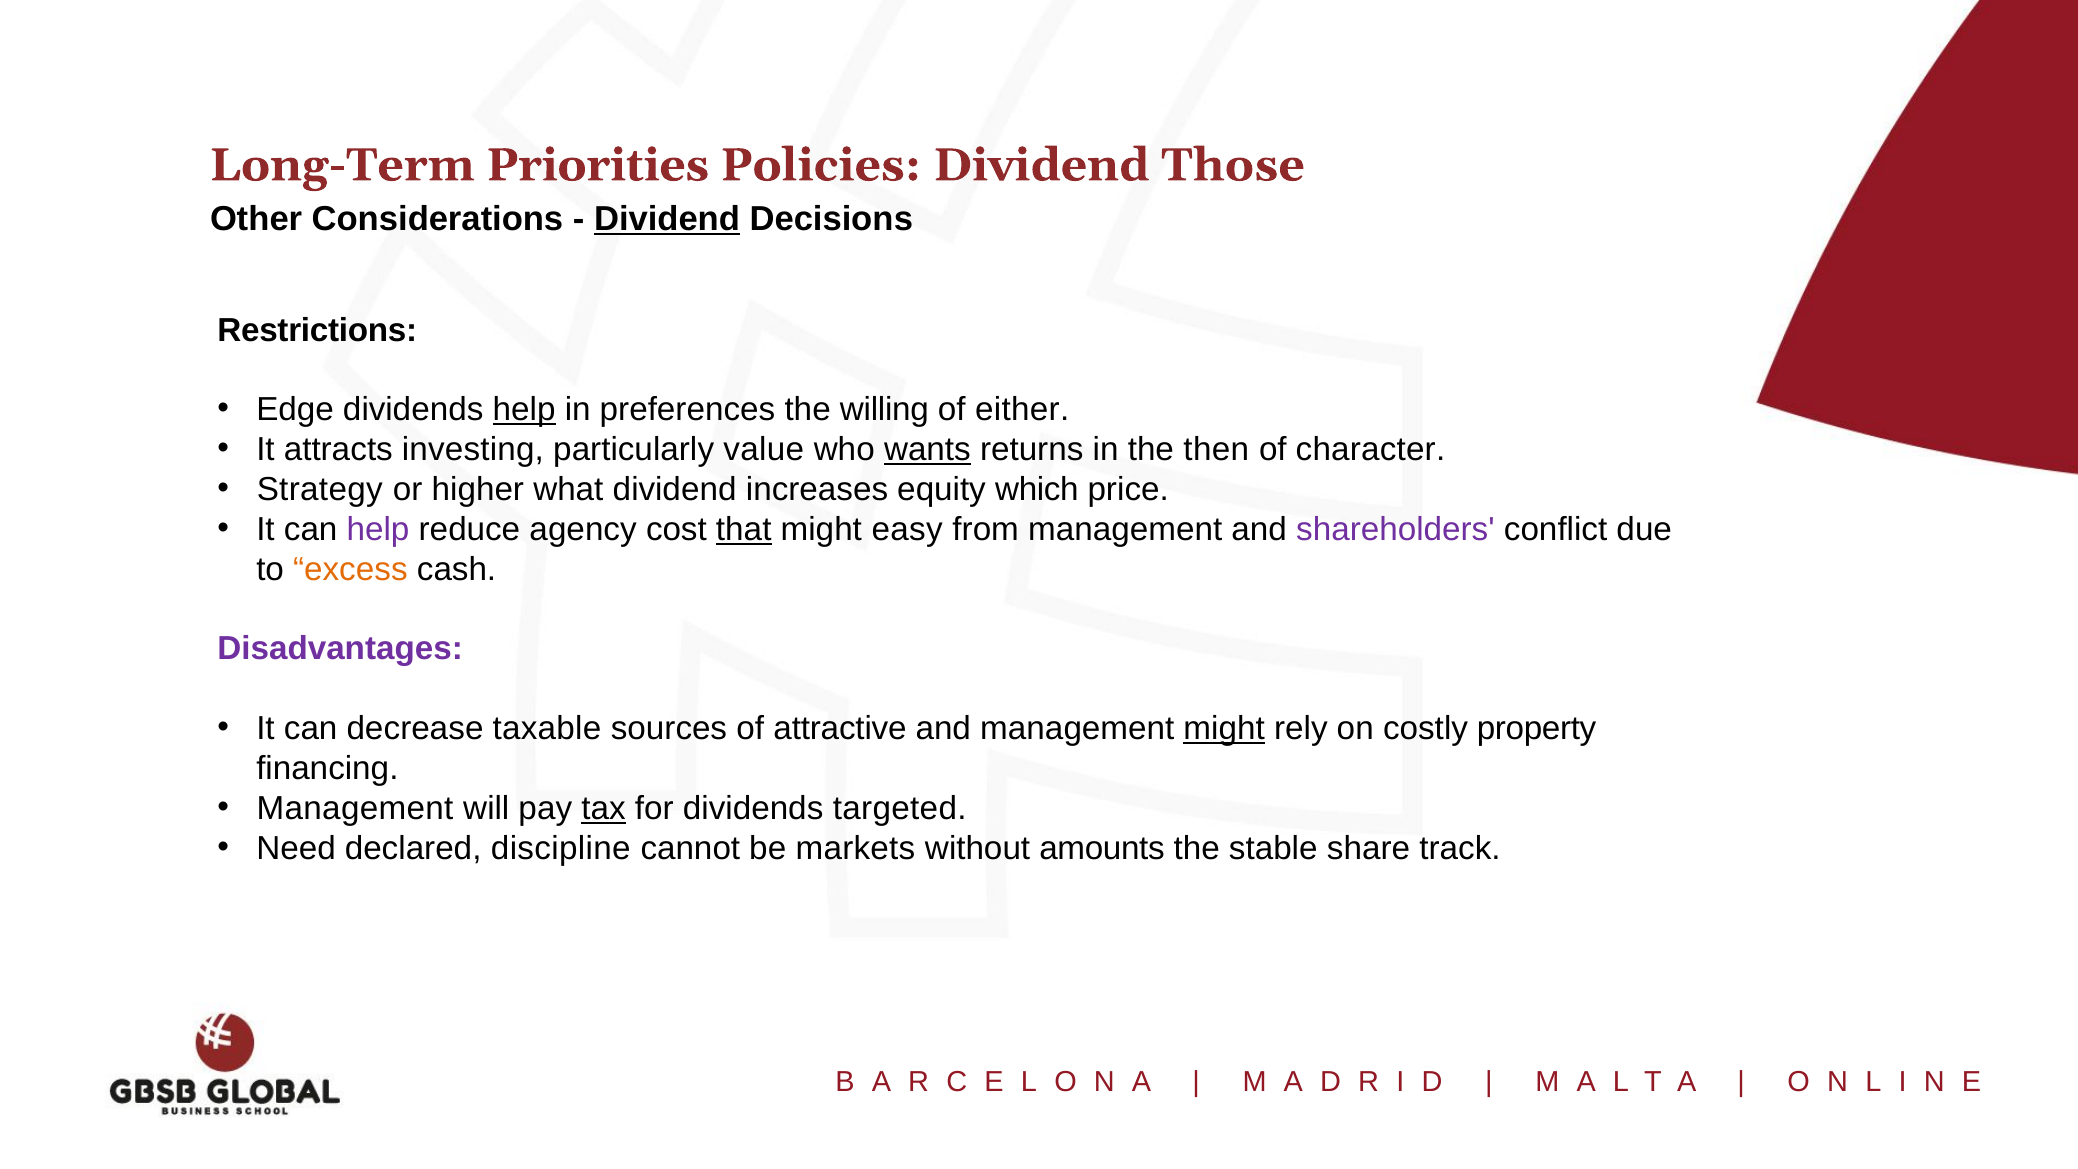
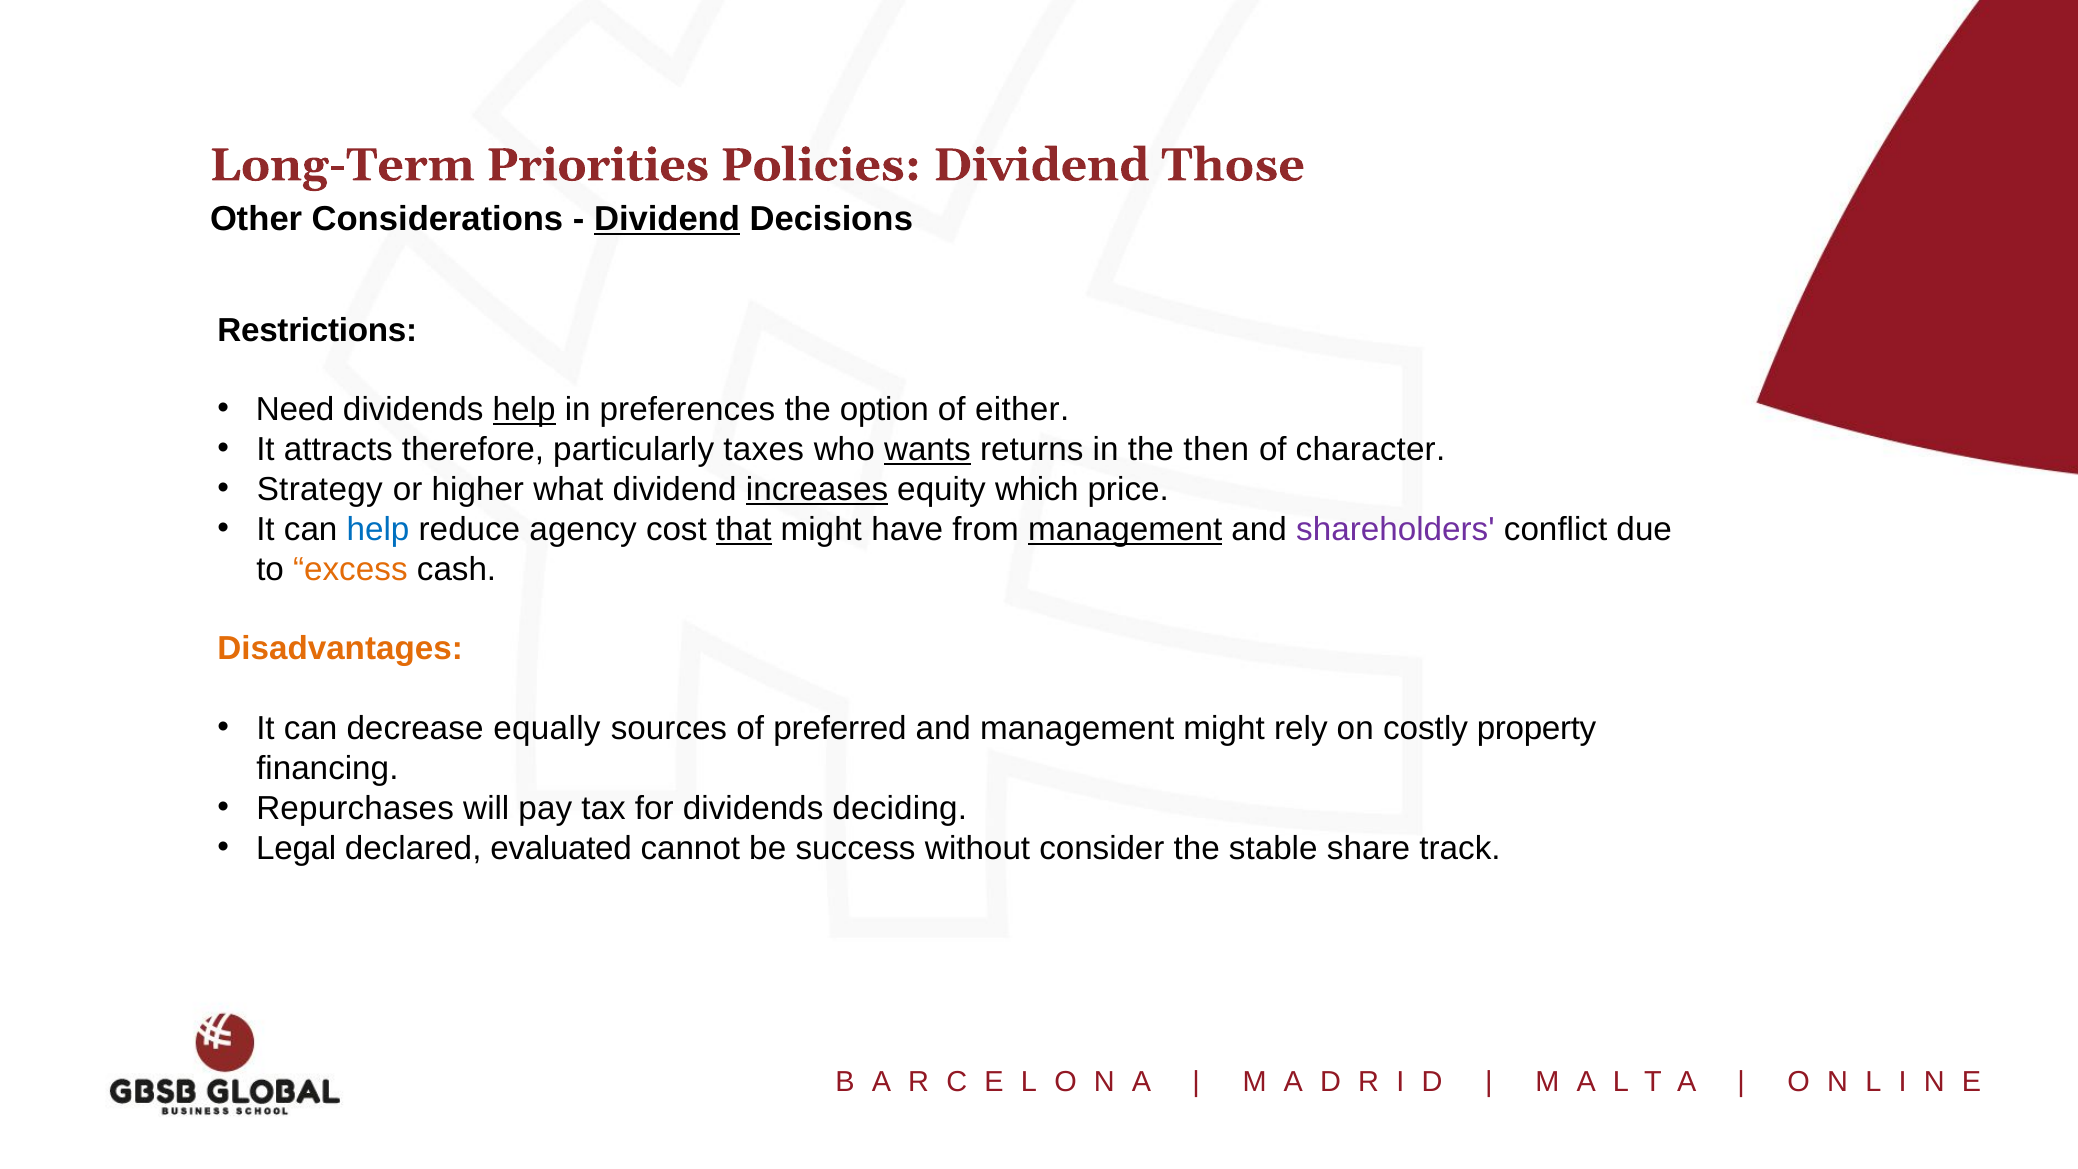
Edge: Edge -> Need
willing: willing -> option
investing: investing -> therefore
value: value -> taxes
increases underline: none -> present
help at (378, 529) colour: purple -> blue
easy: easy -> have
management at (1125, 529) underline: none -> present
Disadvantages colour: purple -> orange
taxable: taxable -> equally
attractive: attractive -> preferred
might at (1224, 729) underline: present -> none
Management at (355, 808): Management -> Repurchases
tax underline: present -> none
targeted: targeted -> deciding
Need: Need -> Legal
discipline: discipline -> evaluated
markets: markets -> success
amounts: amounts -> consider
